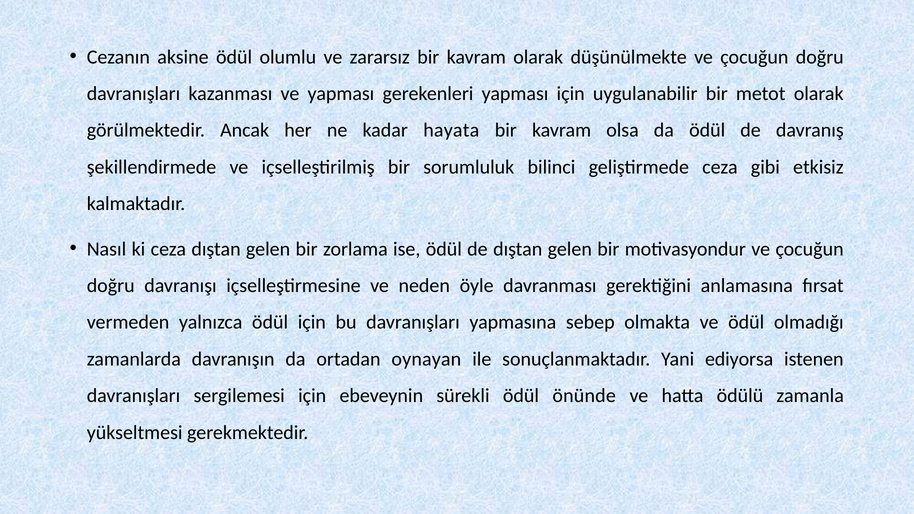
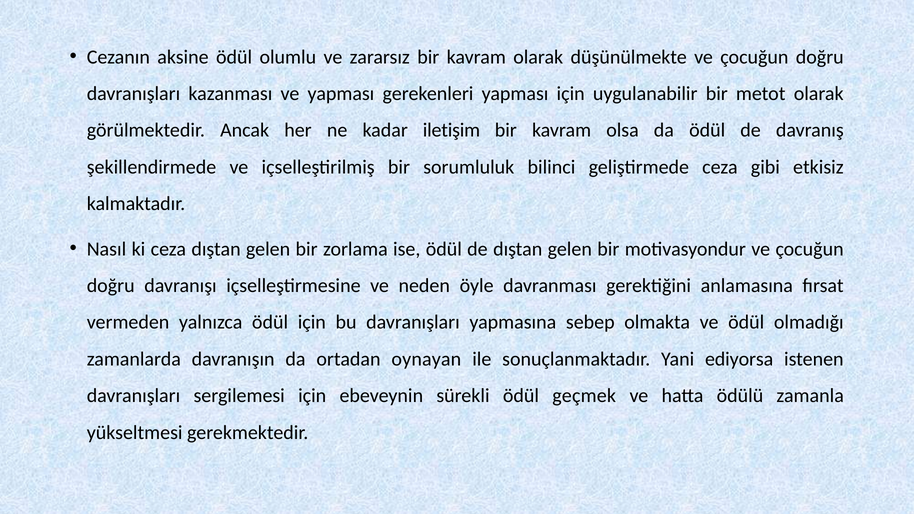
hayata: hayata -> iletişim
önünde: önünde -> geçmek
